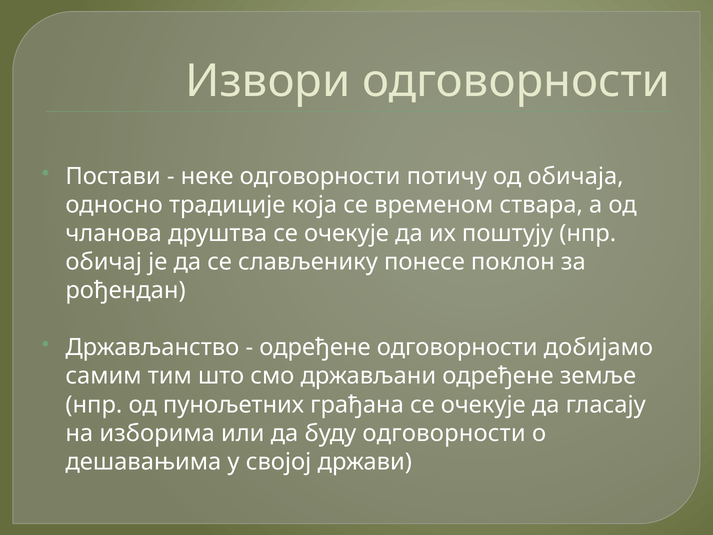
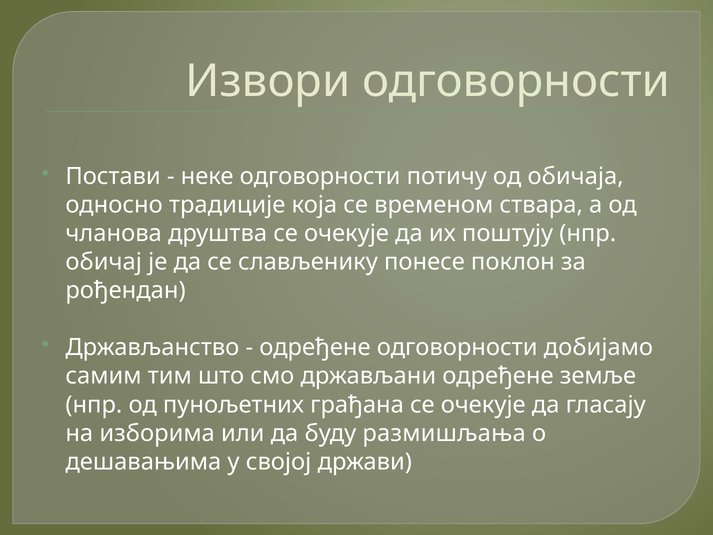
буду одговорности: одговорности -> размишљања
